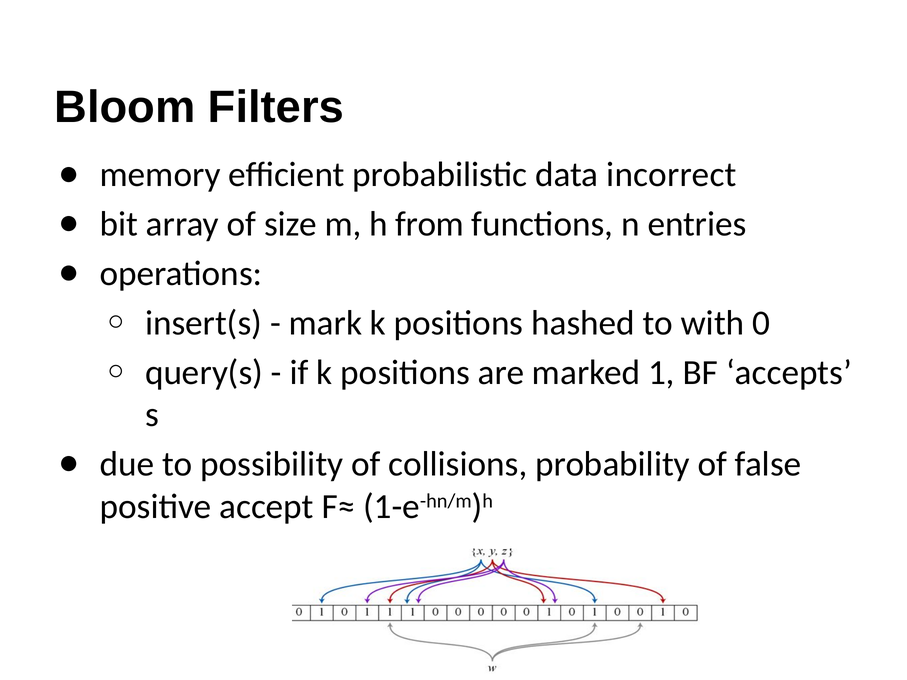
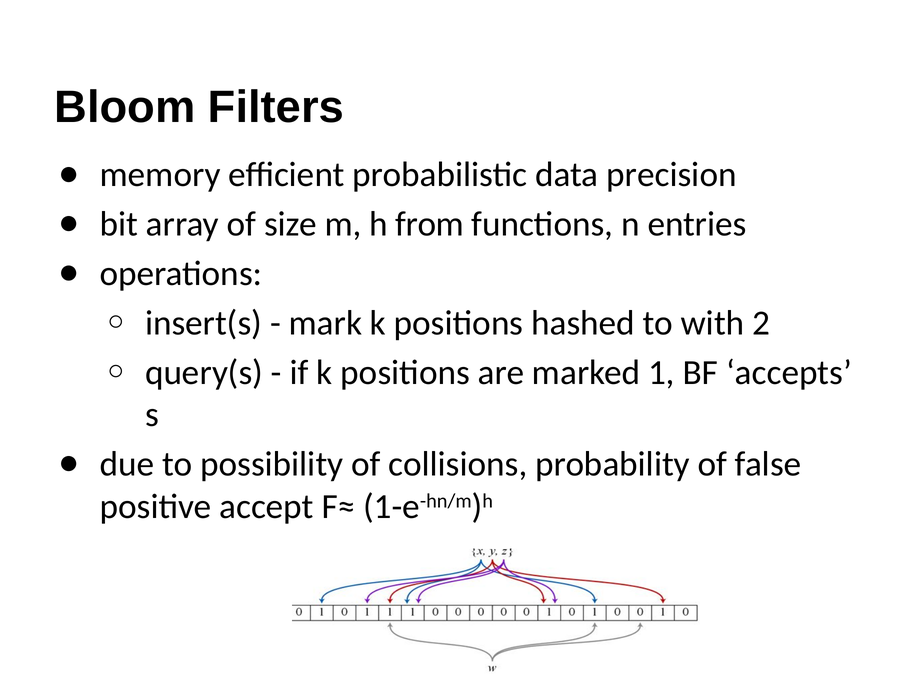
incorrect: incorrect -> precision
0: 0 -> 2
